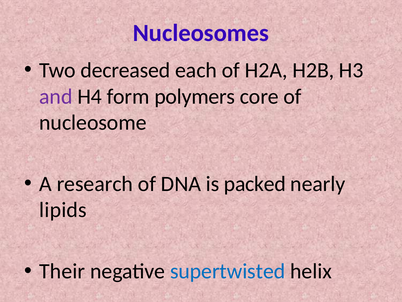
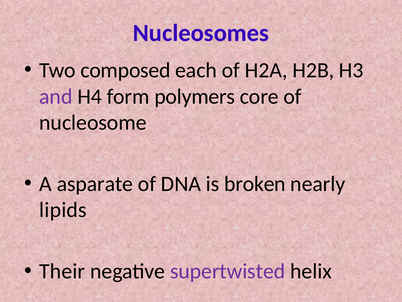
decreased: decreased -> composed
research: research -> asparate
packed: packed -> broken
supertwisted colour: blue -> purple
